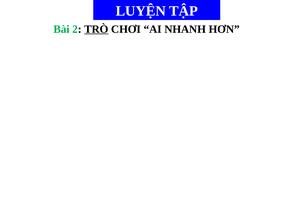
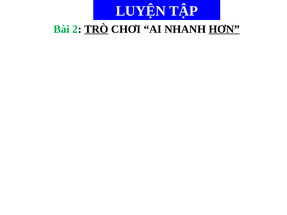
HƠN underline: none -> present
